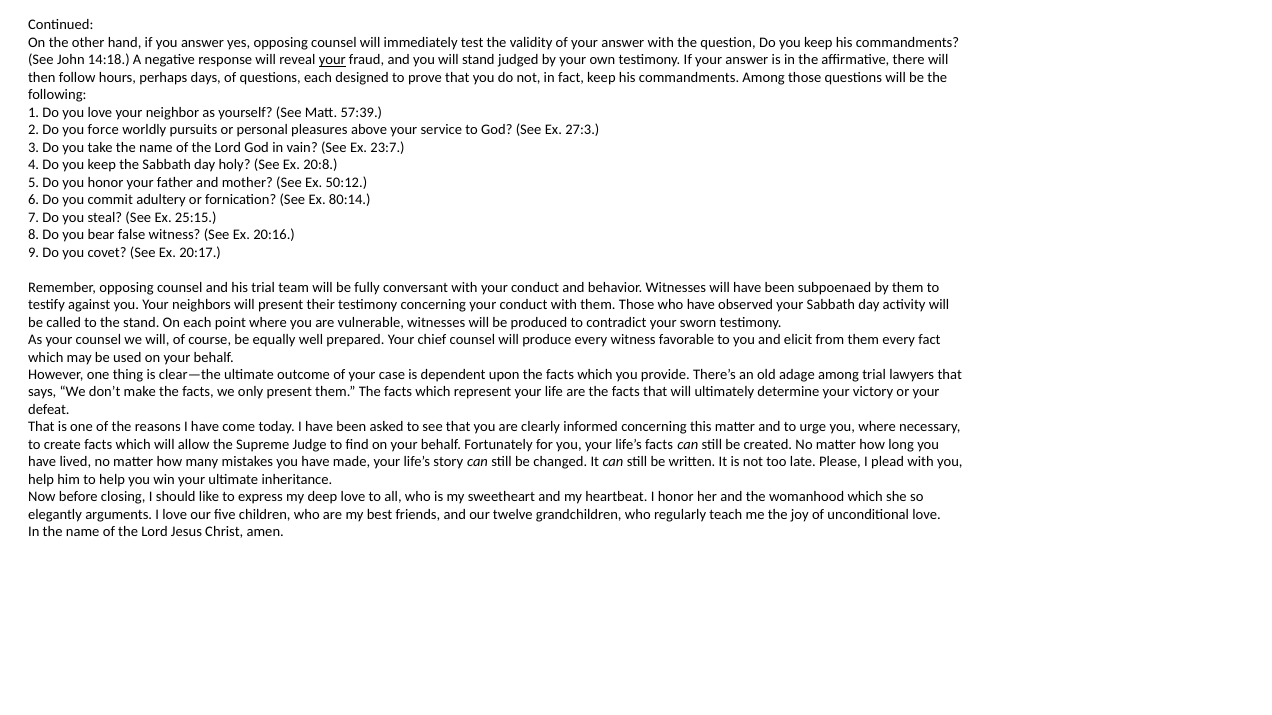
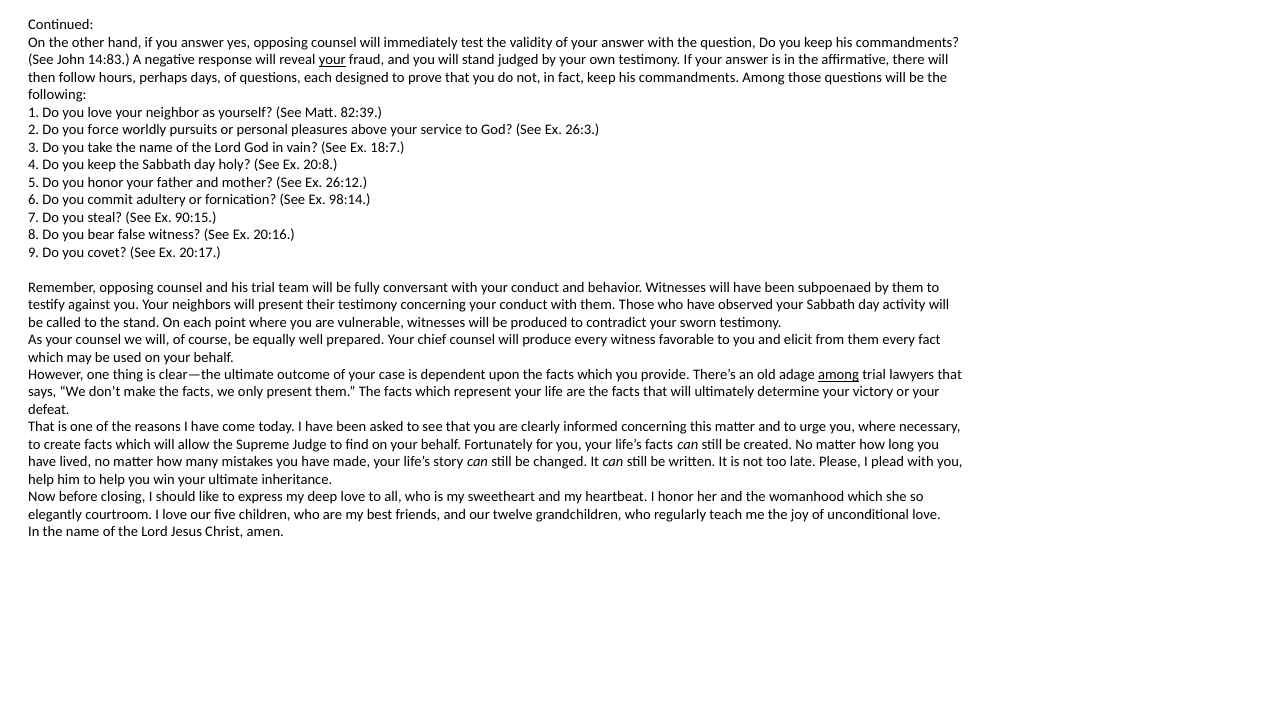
14:18: 14:18 -> 14:83
57:39: 57:39 -> 82:39
27:3: 27:3 -> 26:3
23:7: 23:7 -> 18:7
50:12: 50:12 -> 26:12
80:14: 80:14 -> 98:14
25:15: 25:15 -> 90:15
among at (838, 375) underline: none -> present
arguments: arguments -> courtroom
